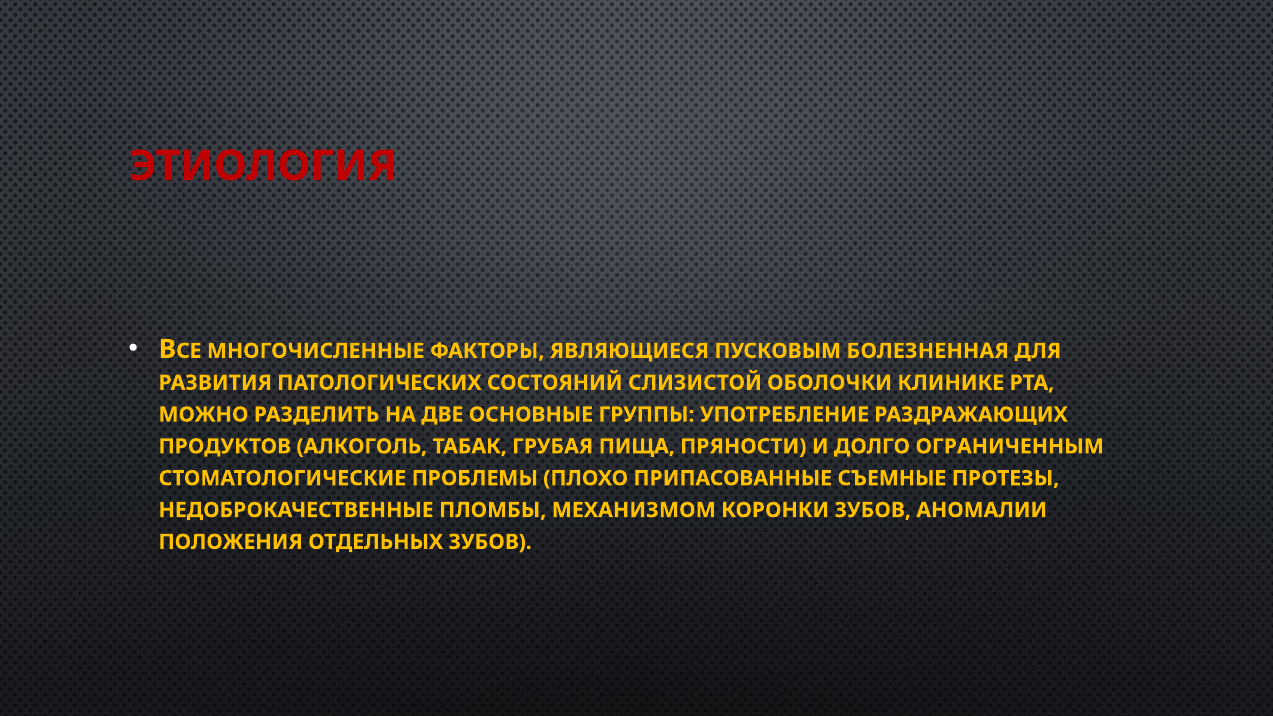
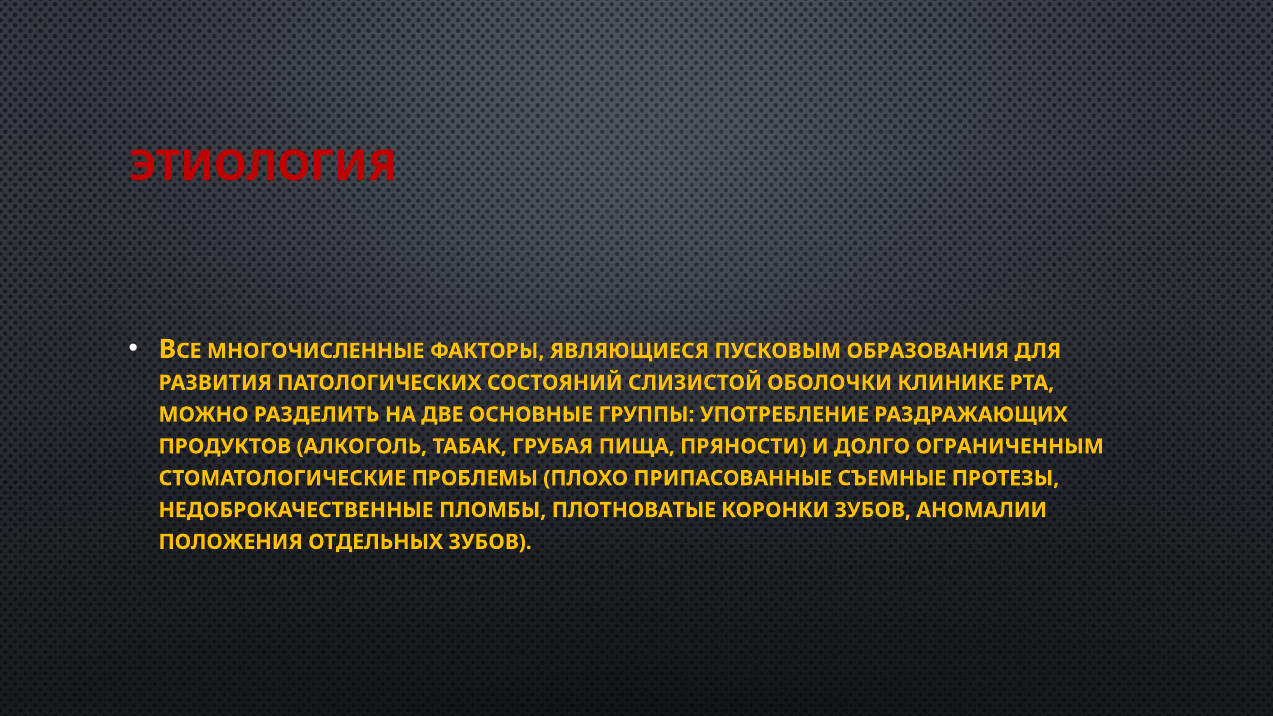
БОЛЕЗНЕННАЯ: БОЛЕЗНЕННАЯ -> ОБРАЗОВАНИЯ
МЕХАНИЗМОМ: МЕХАНИЗМОМ -> ПЛОТНОВАТЫЕ
